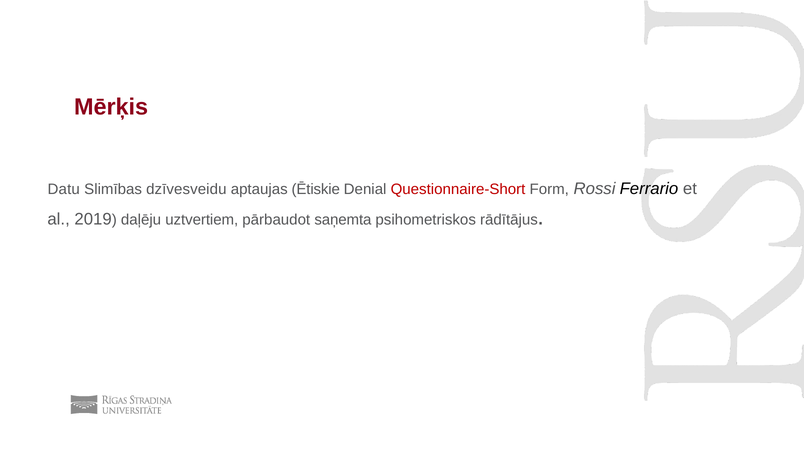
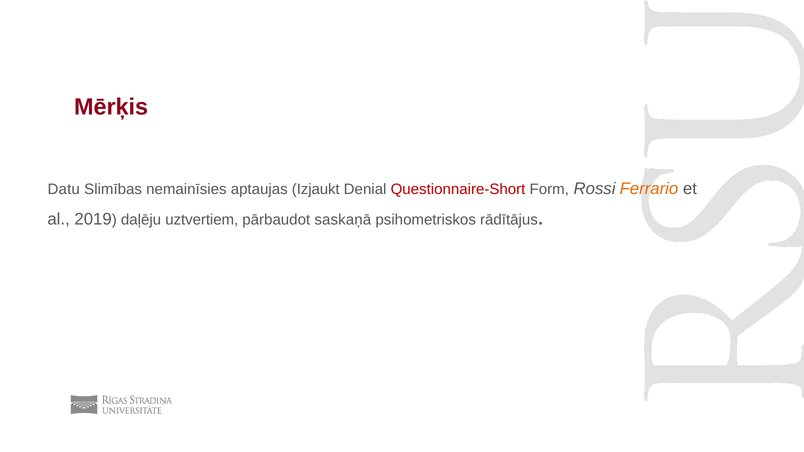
dzīvesveidu: dzīvesveidu -> nemainīsies
Ētiskie: Ētiskie -> Izjaukt
Ferrario colour: black -> orange
saņemta: saņemta -> saskaņā
